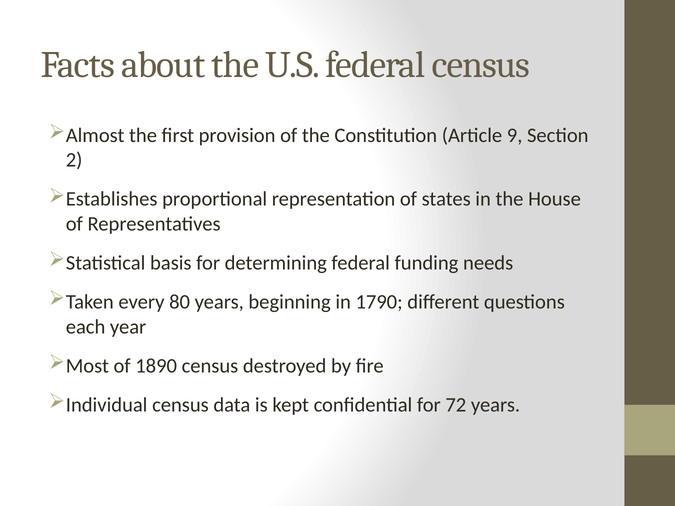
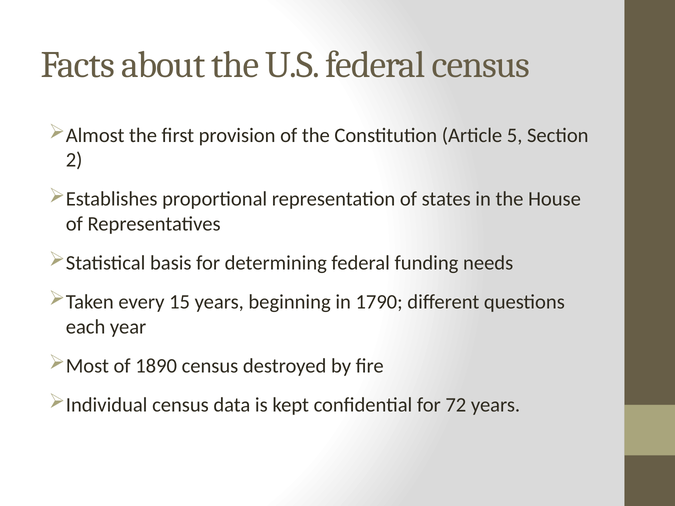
9: 9 -> 5
80: 80 -> 15
